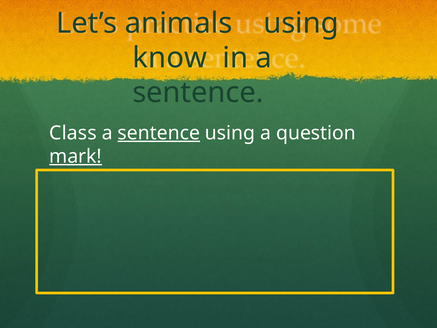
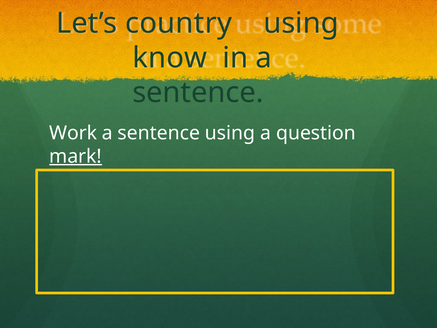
animals: animals -> country
Class: Class -> Work
sentence at (159, 133) underline: present -> none
